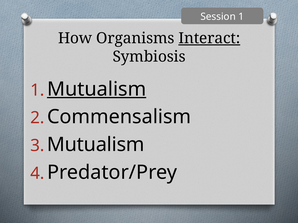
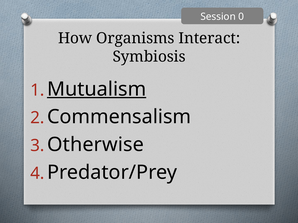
Session 1: 1 -> 0
Interact underline: present -> none
Mutualism at (96, 145): Mutualism -> Otherwise
